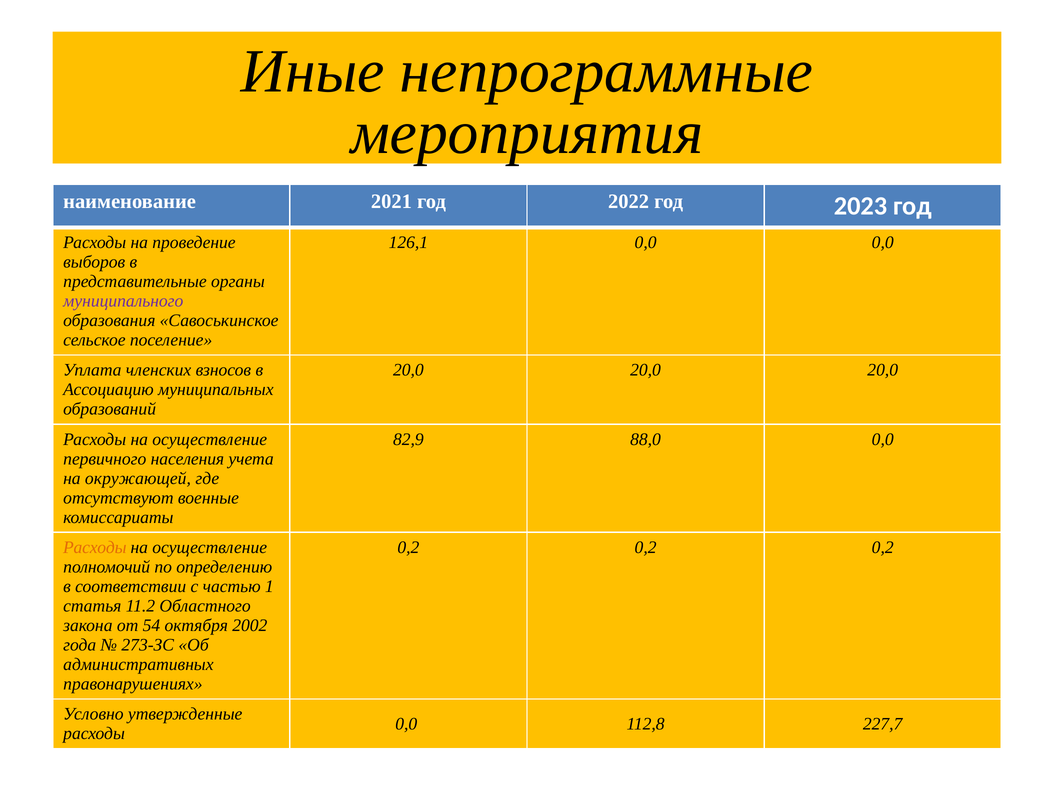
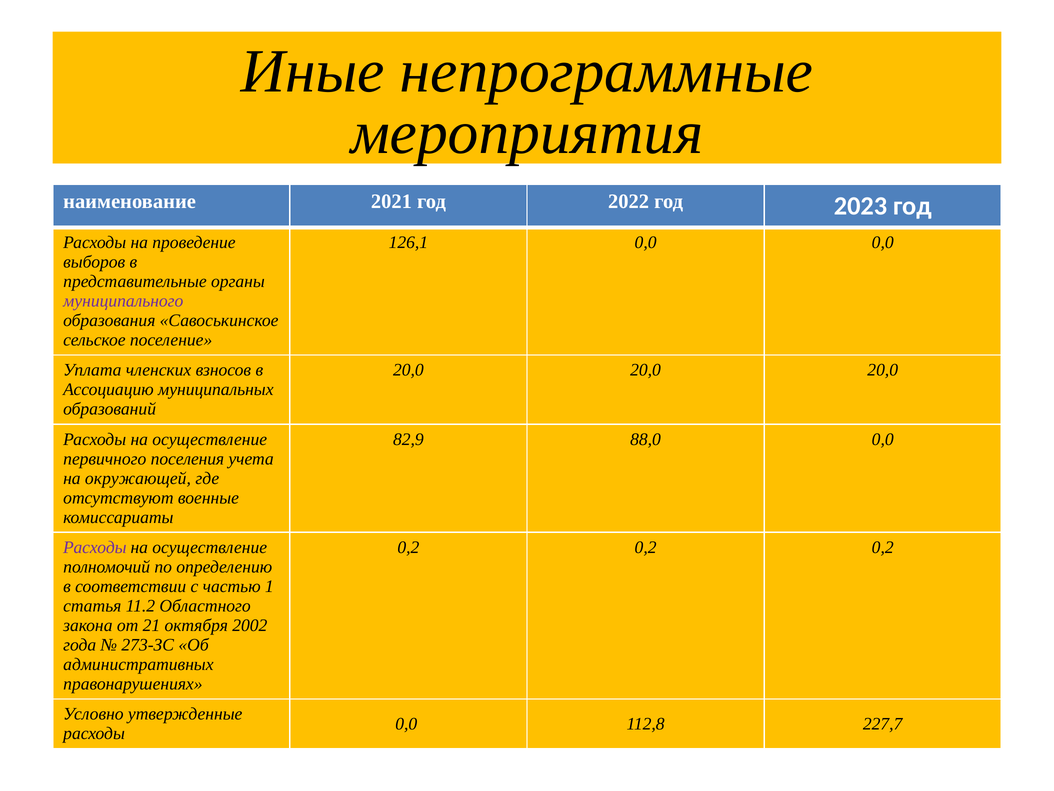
населения: населения -> поселения
Расходы at (95, 547) colour: orange -> purple
54: 54 -> 21
